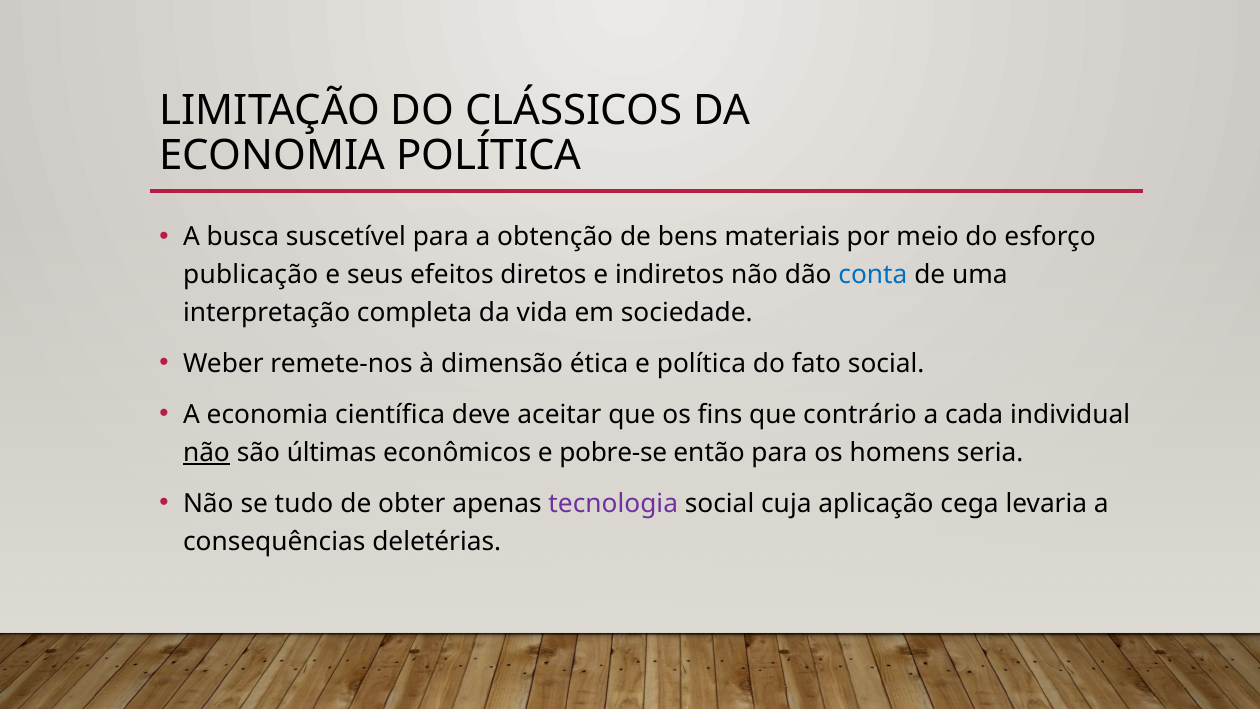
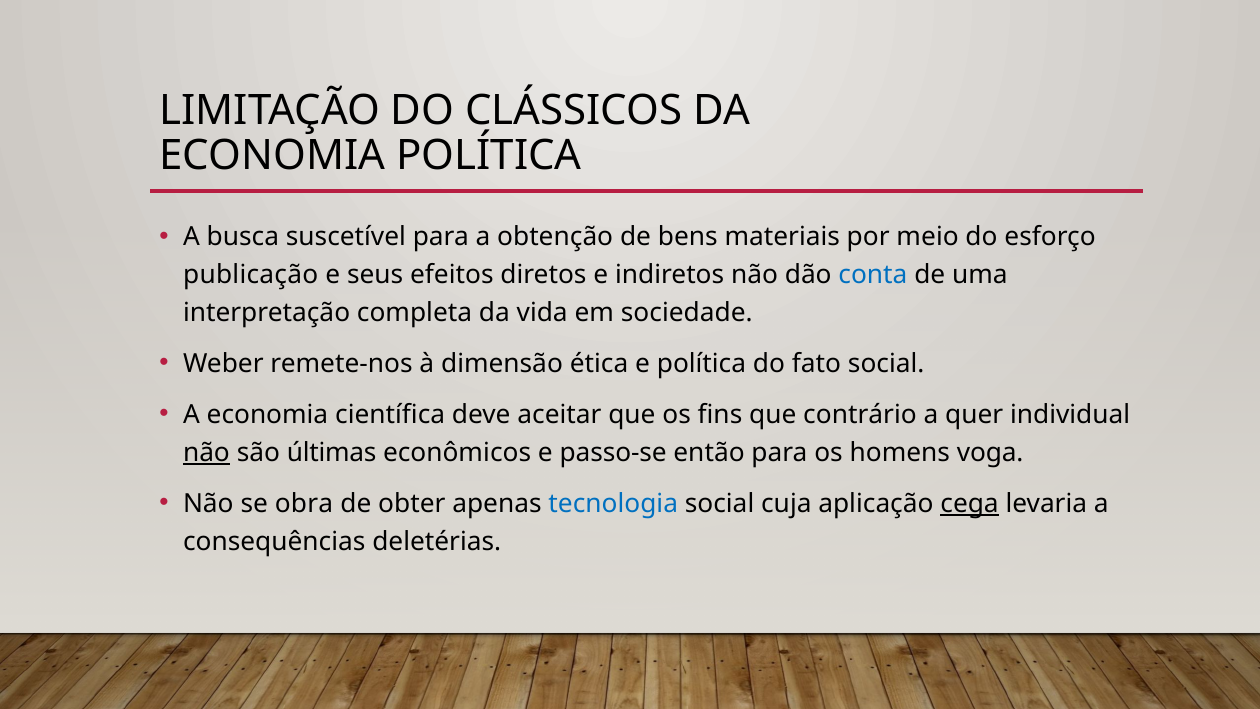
cada: cada -> quer
pobre-se: pobre-se -> passo-se
seria: seria -> voga
tudo: tudo -> obra
tecnologia colour: purple -> blue
cega underline: none -> present
